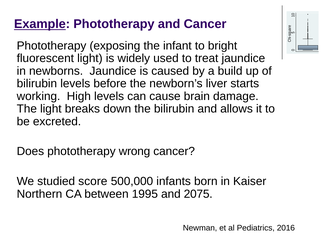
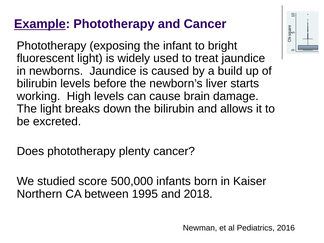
wrong: wrong -> plenty
2075: 2075 -> 2018
